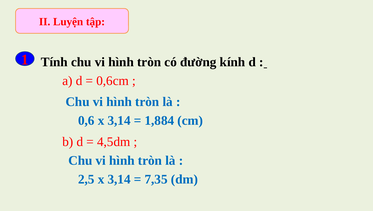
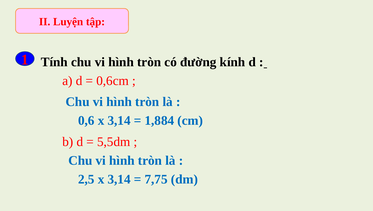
4,5dm: 4,5dm -> 5,5dm
7,35: 7,35 -> 7,75
